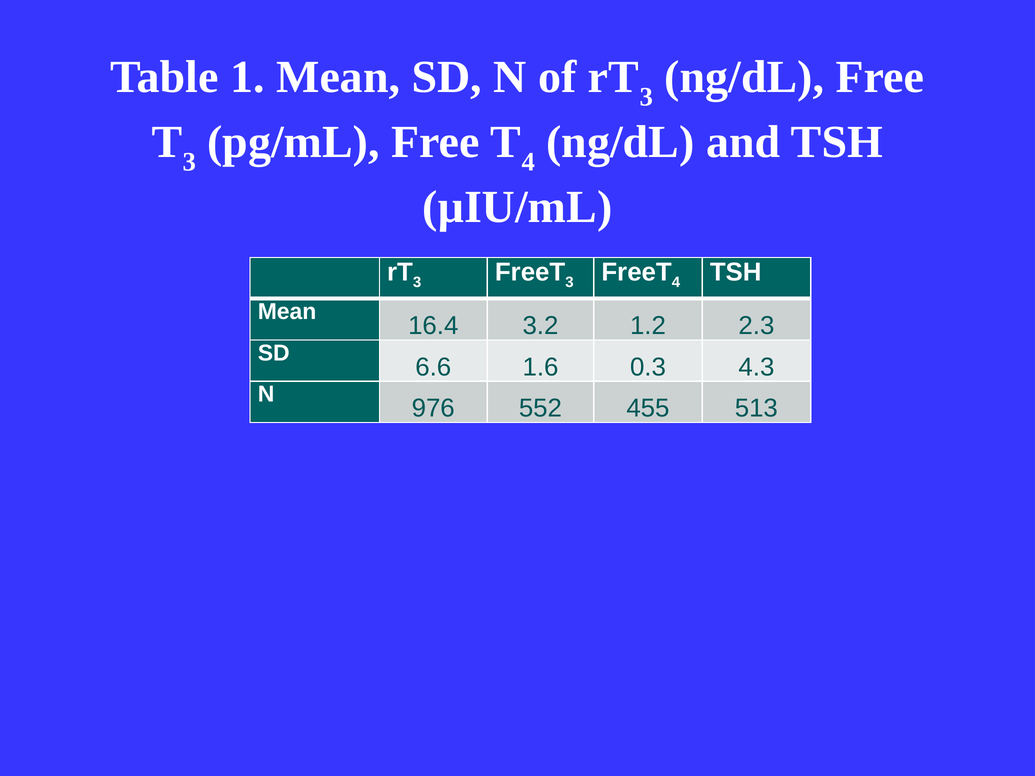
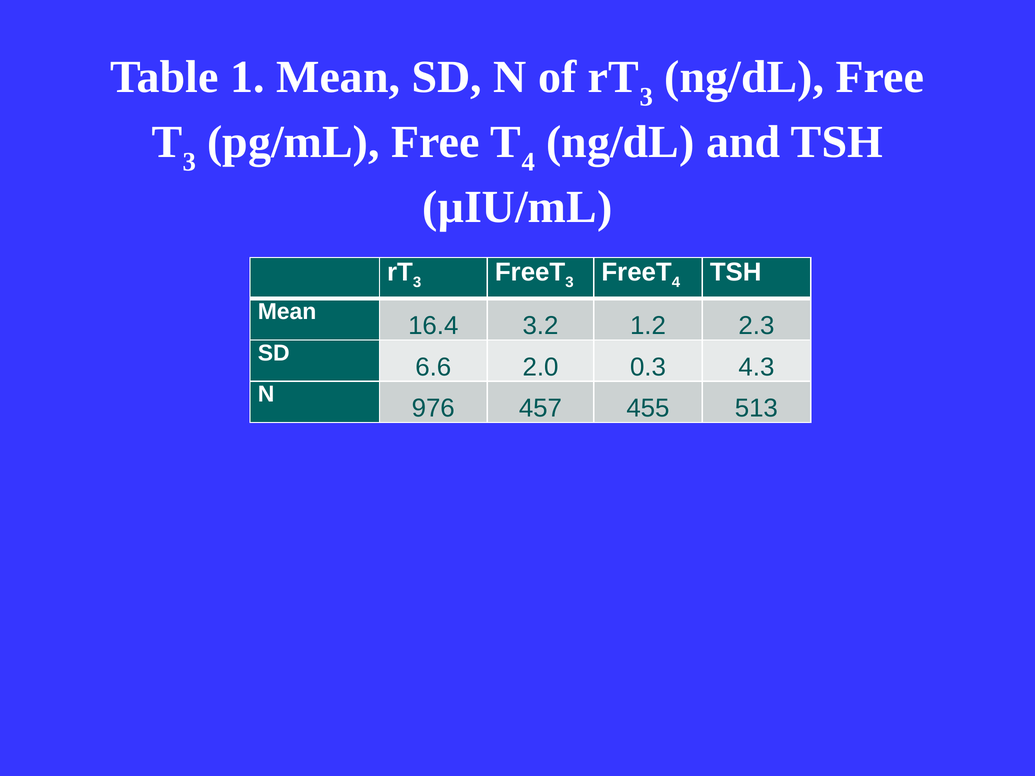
1.6: 1.6 -> 2.0
552: 552 -> 457
